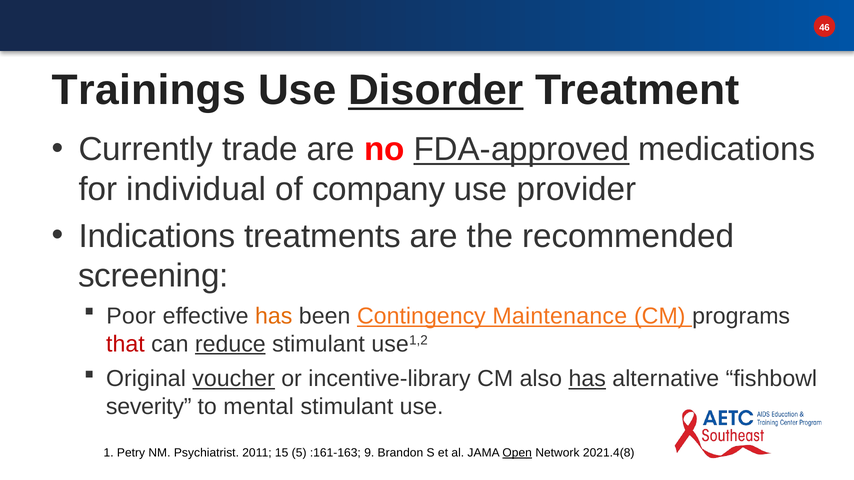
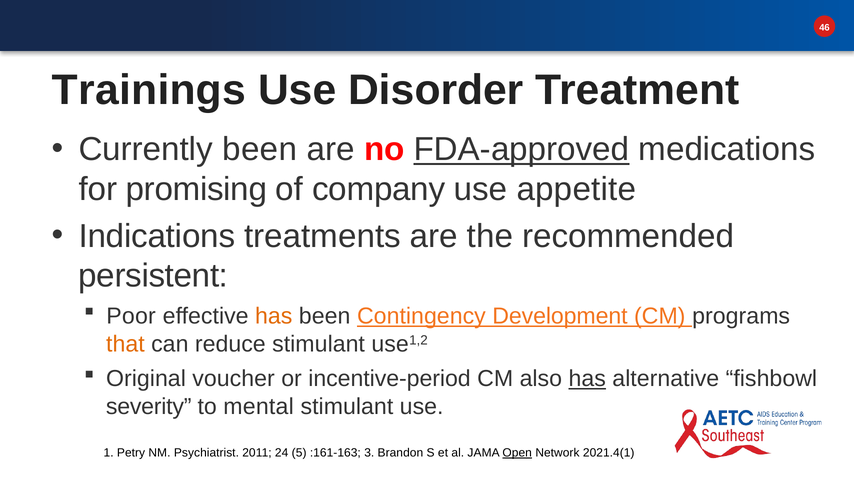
Disorder underline: present -> none
Currently trade: trade -> been
individual: individual -> promising
provider: provider -> appetite
screening: screening -> persistent
Maintenance: Maintenance -> Development
that colour: red -> orange
reduce underline: present -> none
voucher underline: present -> none
incentive-library: incentive-library -> incentive-period
15: 15 -> 24
9: 9 -> 3
2021.4(8: 2021.4(8 -> 2021.4(1
